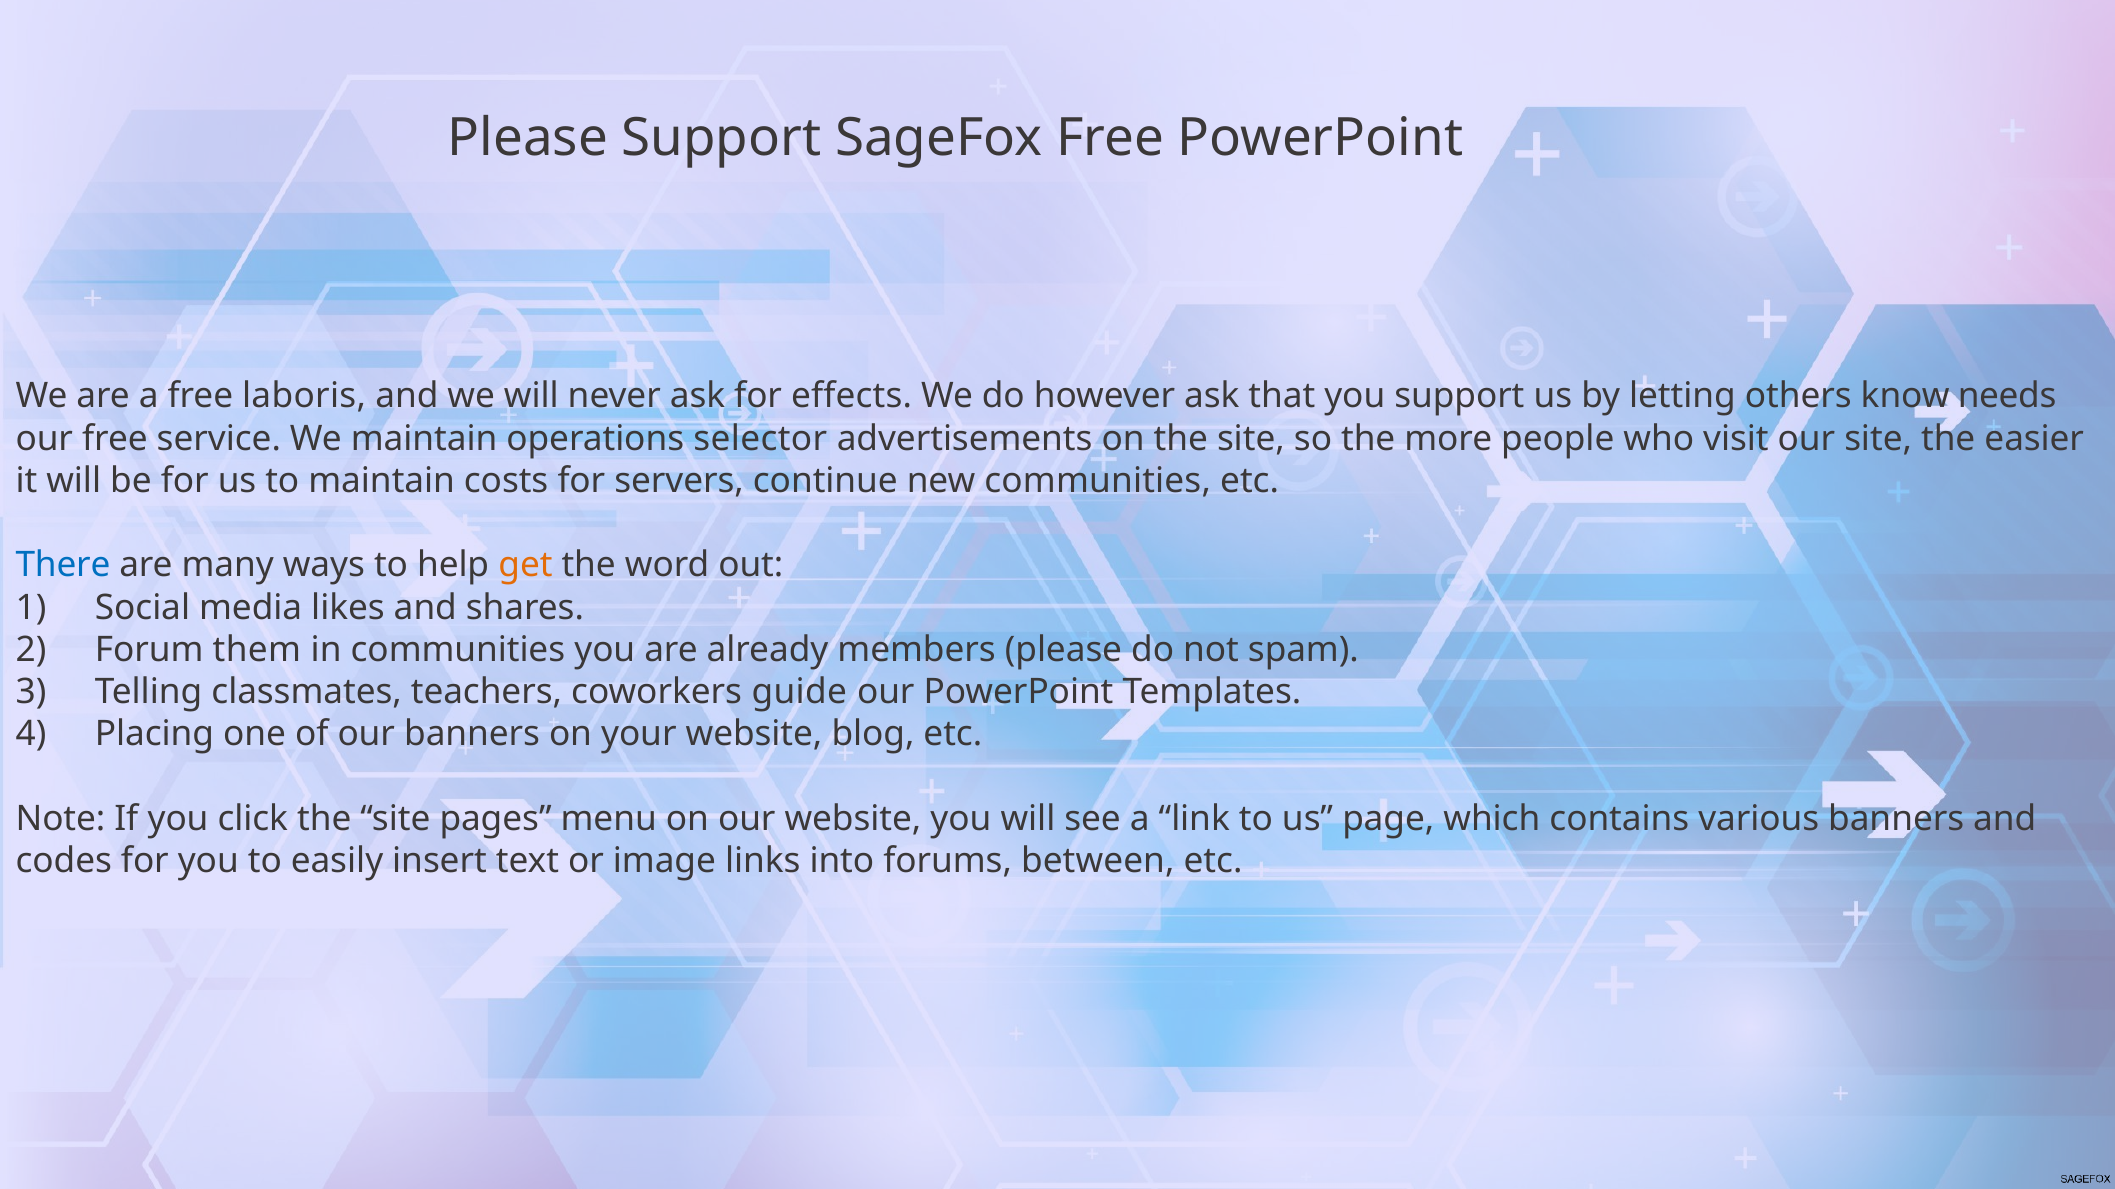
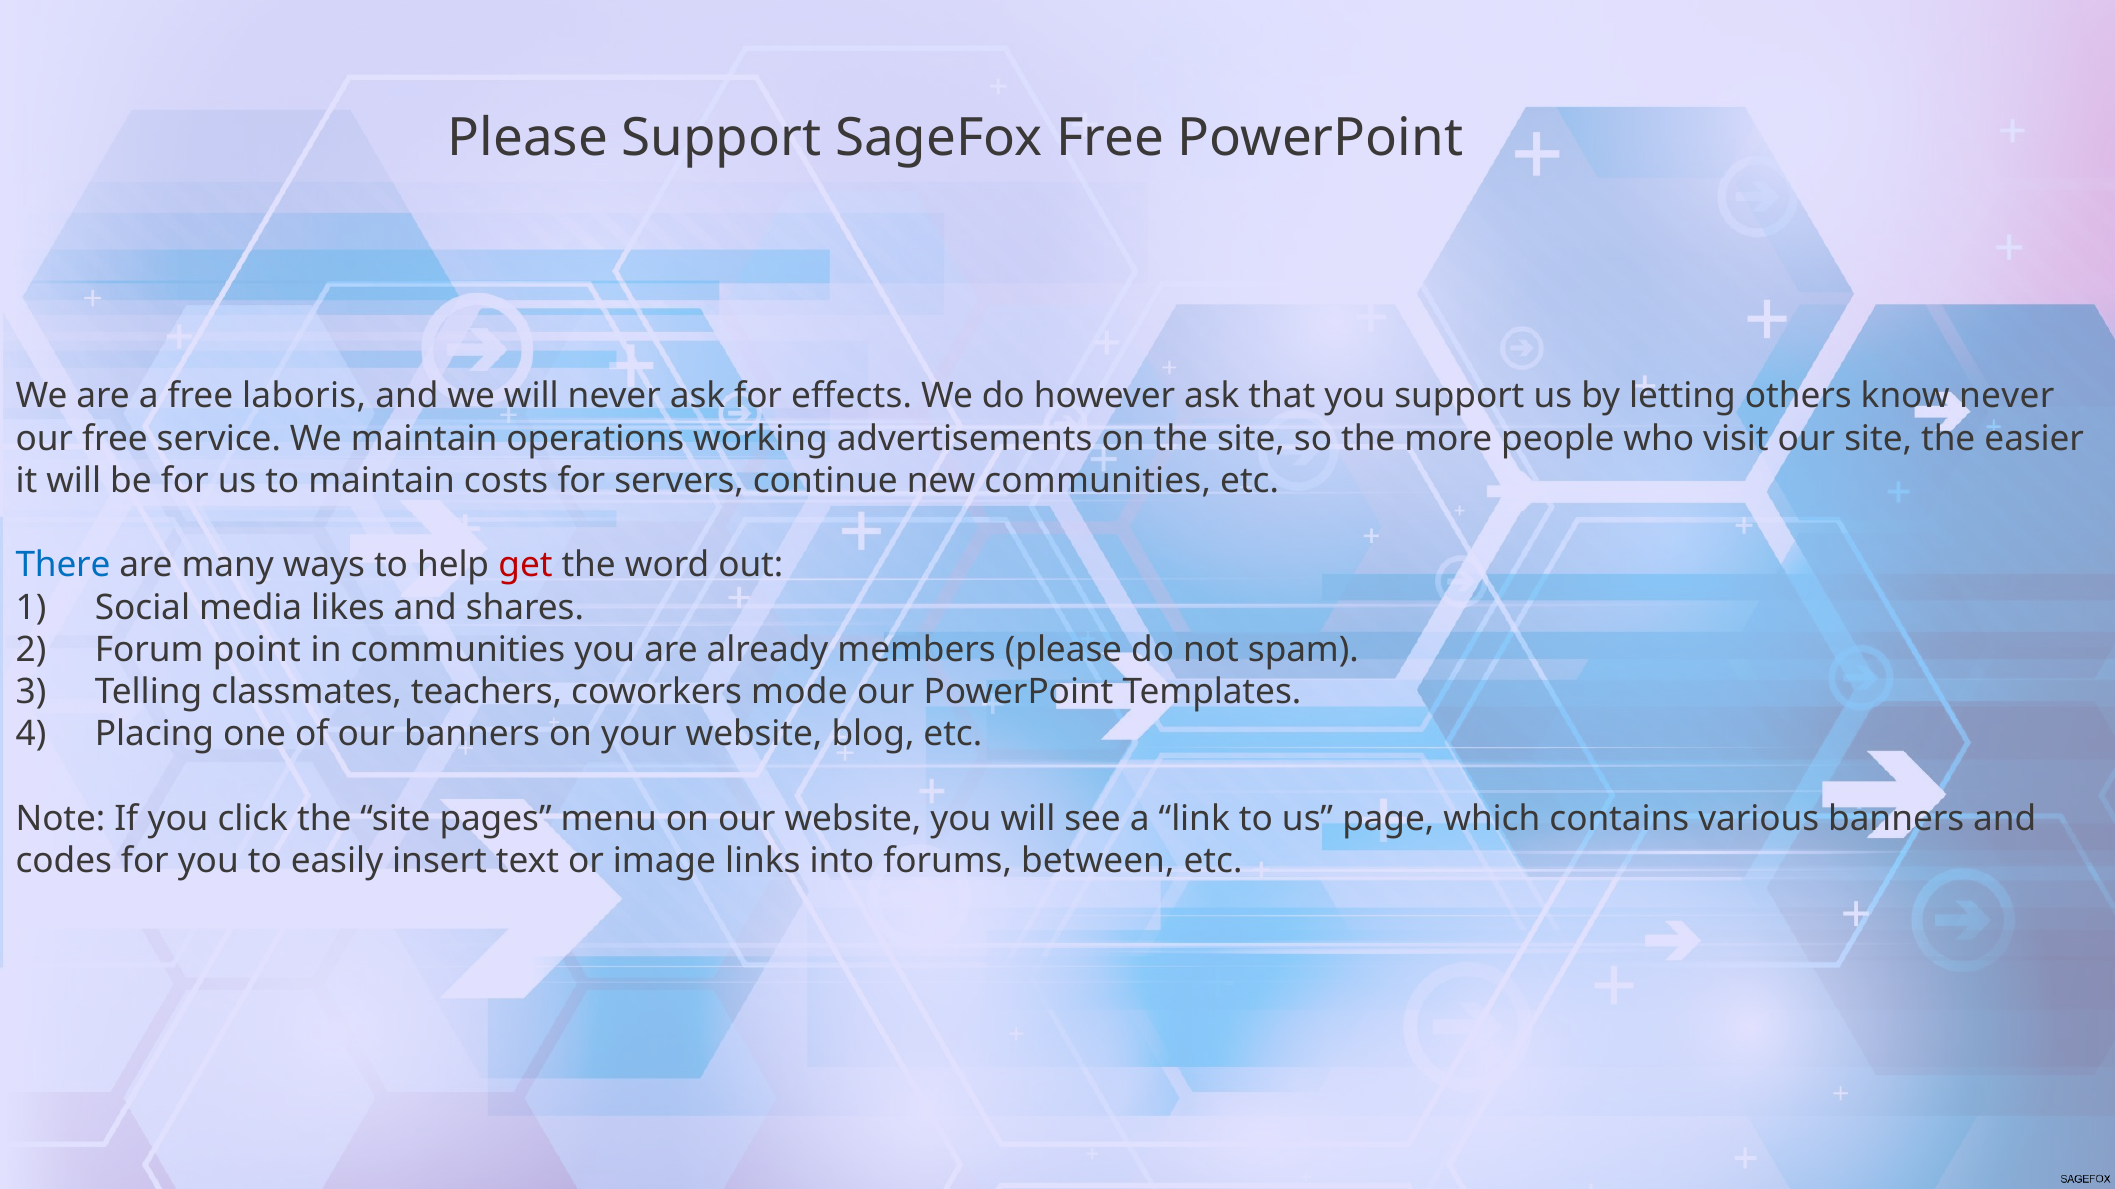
know needs: needs -> never
selector: selector -> working
get colour: orange -> red
them: them -> point
guide: guide -> mode
